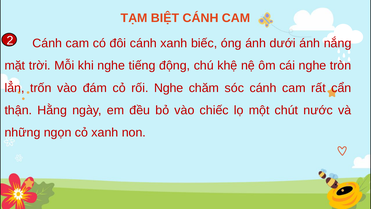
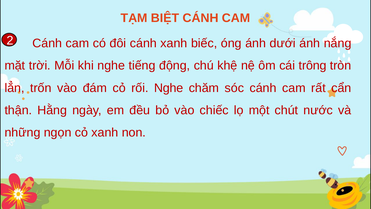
cái nghe: nghe -> trông
